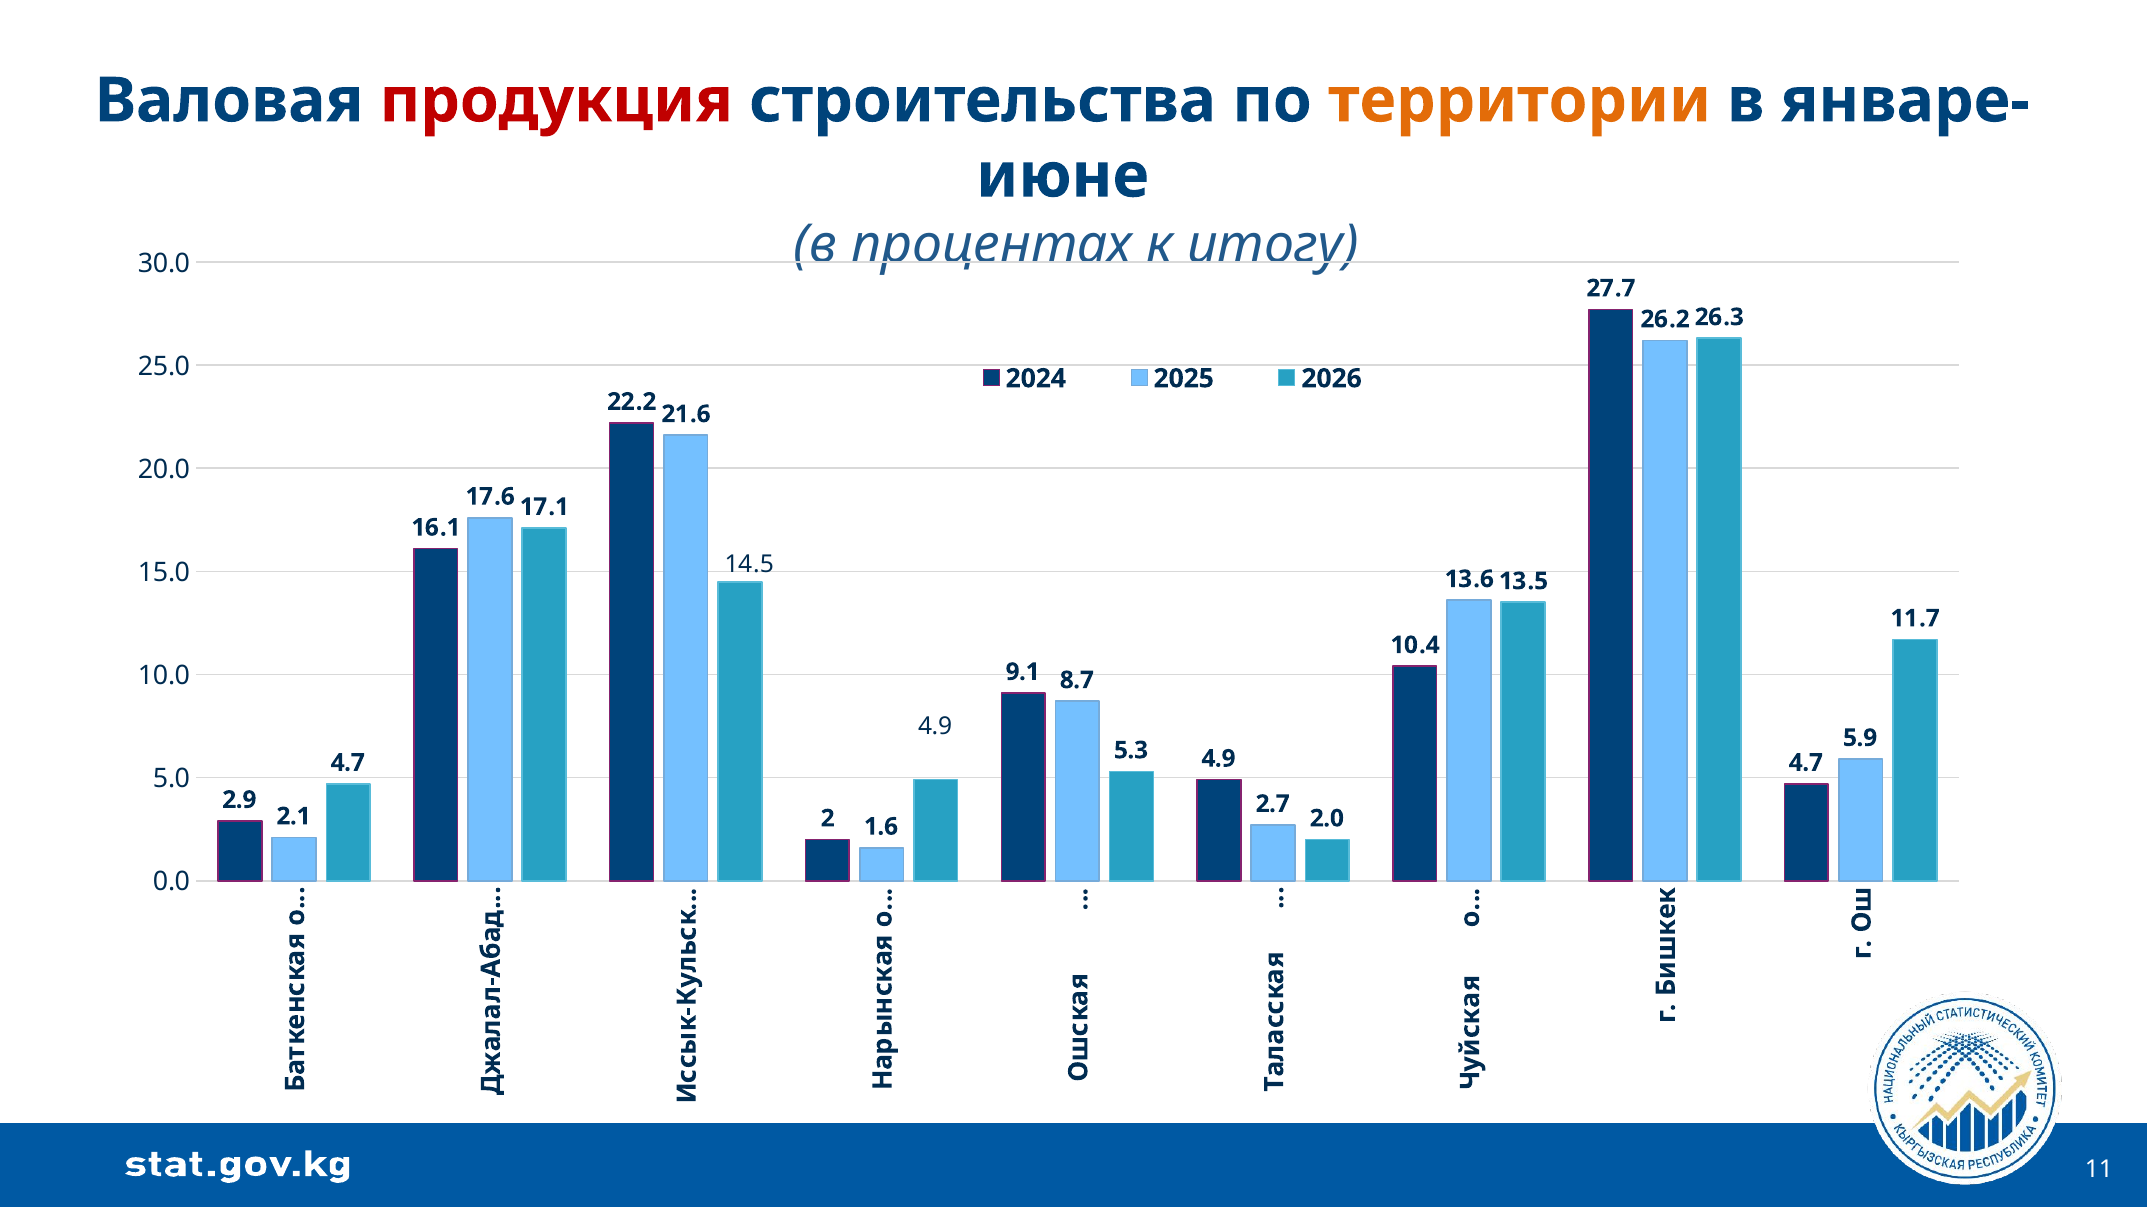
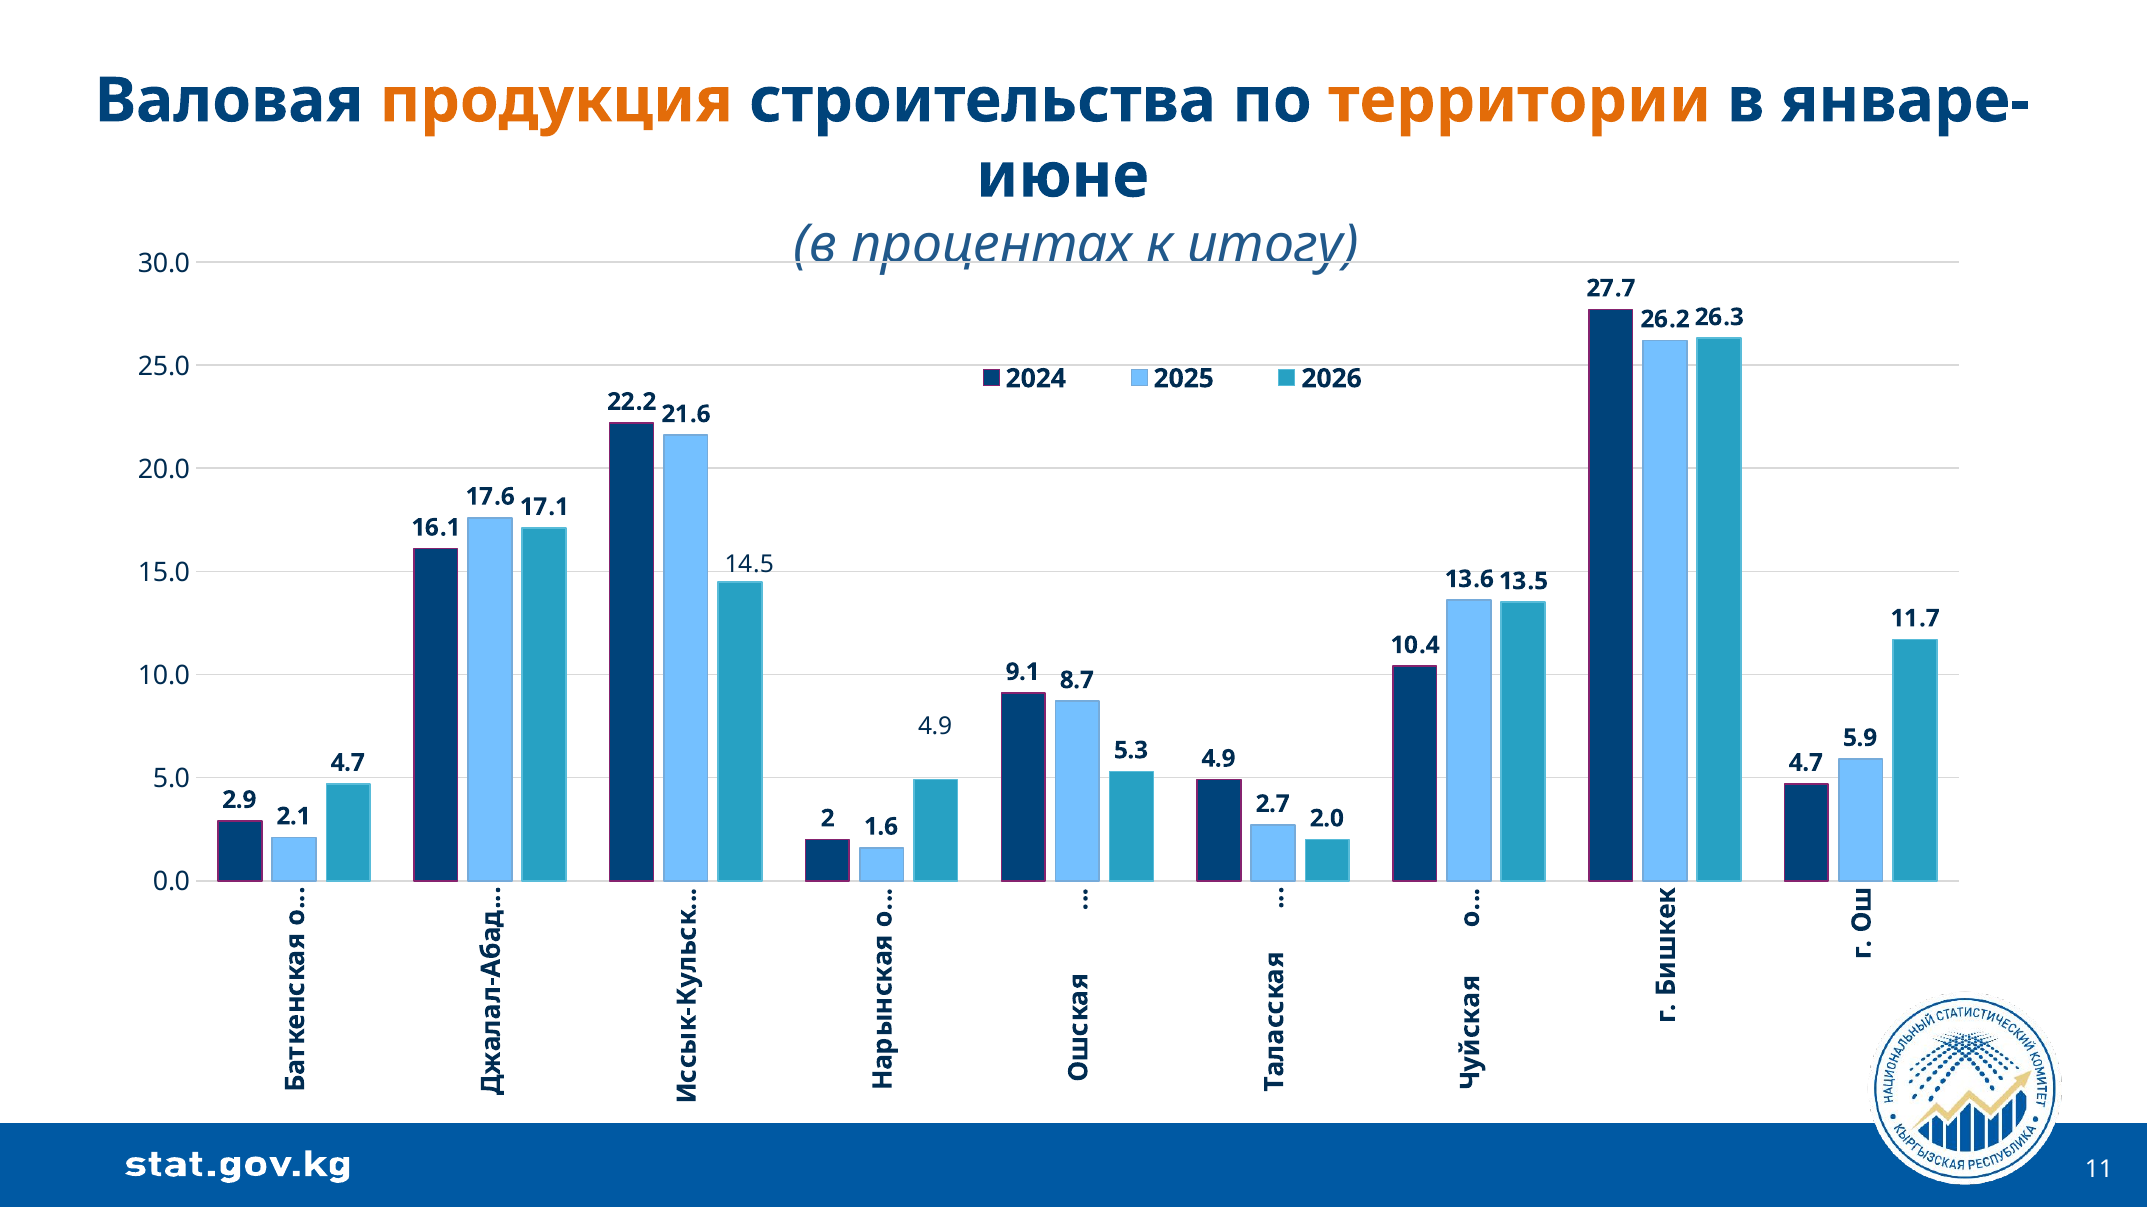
продукция colour: red -> orange
